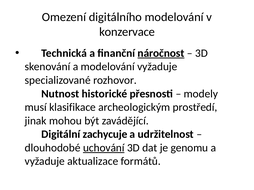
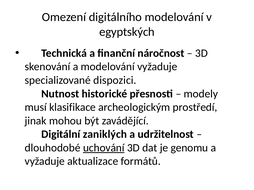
konzervace: konzervace -> egyptských
náročnost underline: present -> none
rozhovor: rozhovor -> dispozici
zachycuje: zachycuje -> zaniklých
